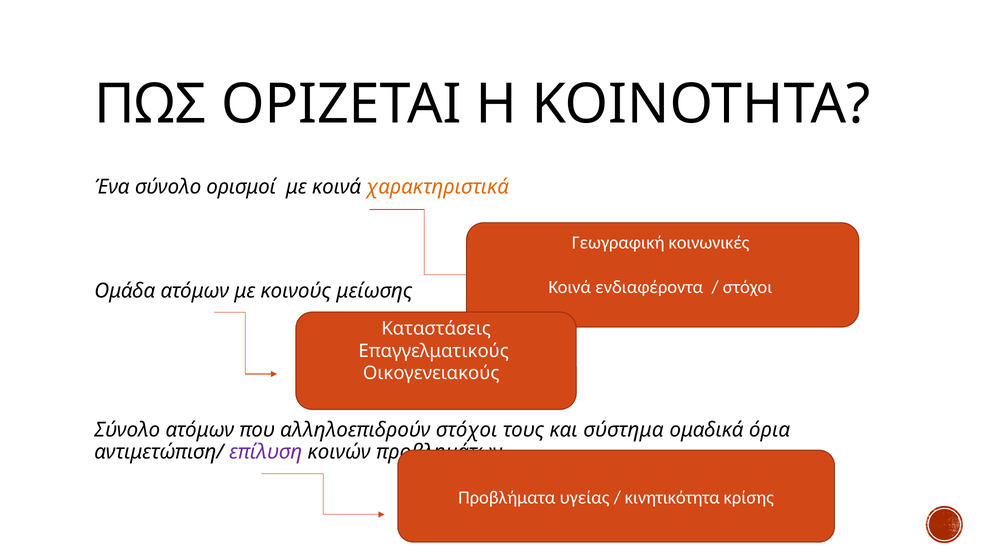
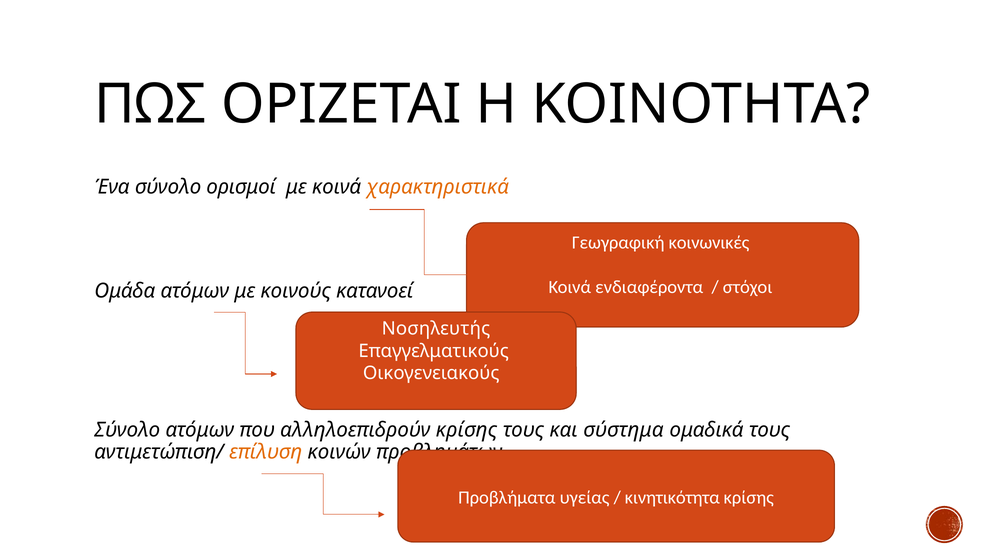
μείωσης: μείωσης -> κατανοεί
Καταστάσεις: Καταστάσεις -> Νοσηλευτής
αλληλοεπιδρούν στόχοι: στόχοι -> κρίσης
ομαδικά όρια: όρια -> τους
επίλυση colour: purple -> orange
